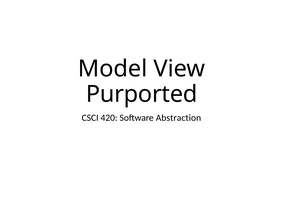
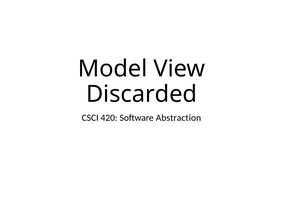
Purported: Purported -> Discarded
